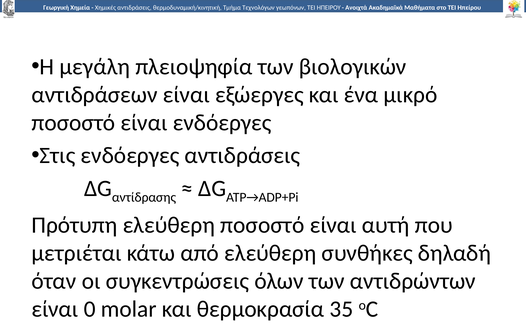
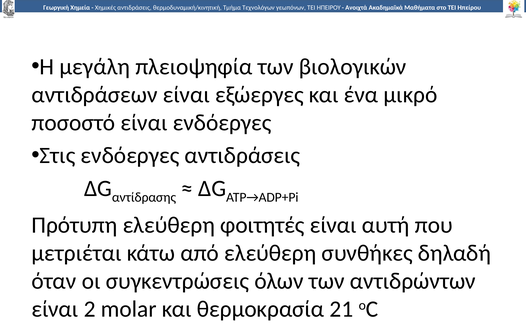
ελεύθερη ποσοστό: ποσοστό -> φοιτητές
0: 0 -> 2
35: 35 -> 21
